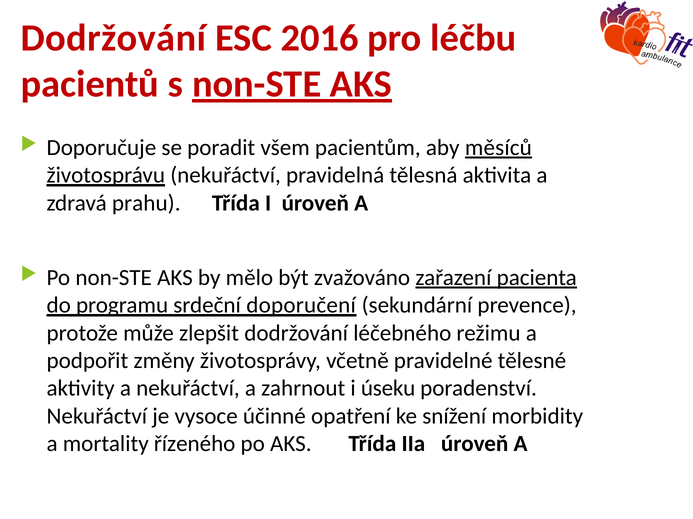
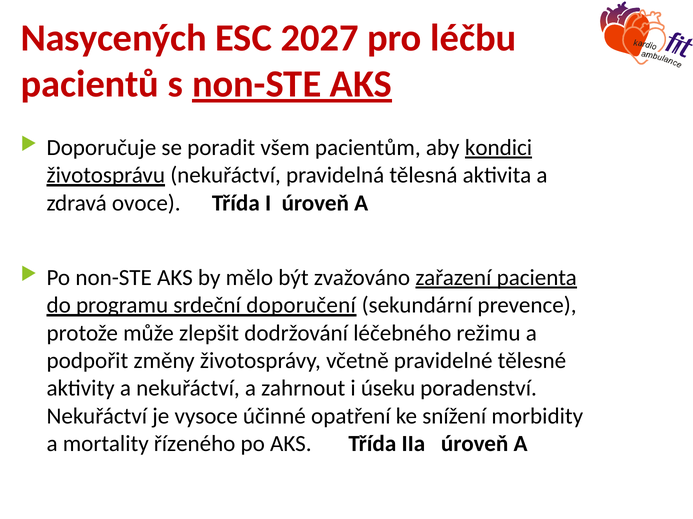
Dodržování at (113, 38): Dodržování -> Nasycených
2016: 2016 -> 2027
měsíců: měsíců -> kondici
prahu: prahu -> ovoce
